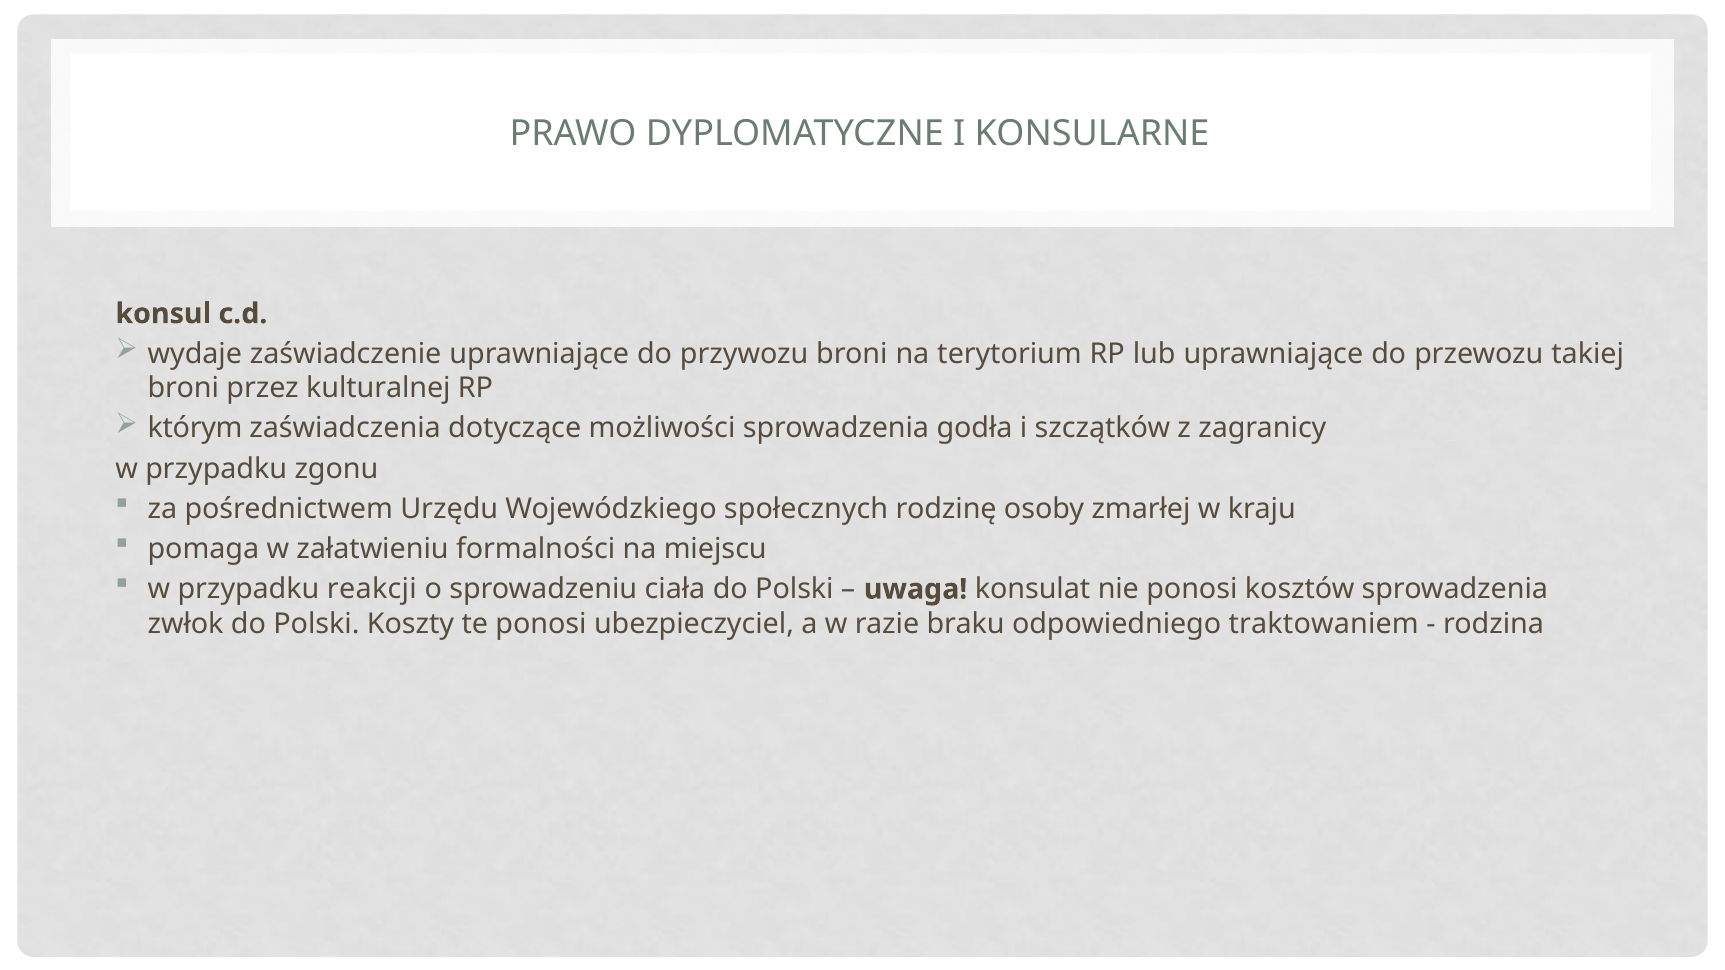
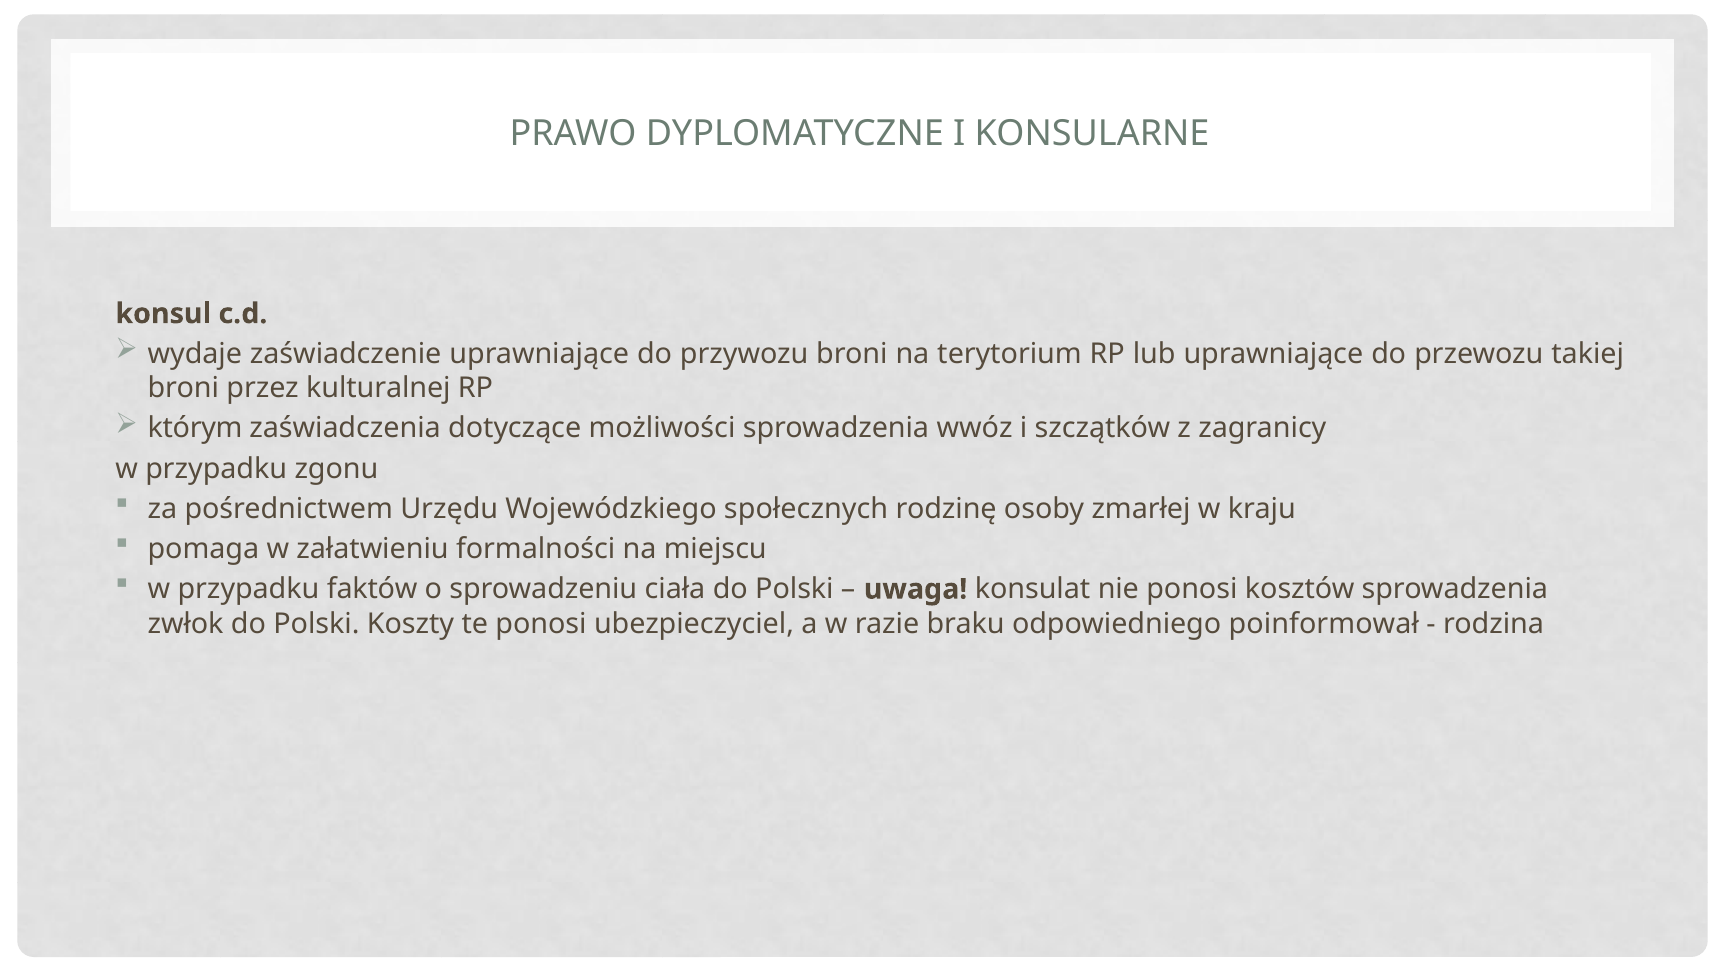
godła: godła -> wwóz
reakcji: reakcji -> faktów
traktowaniem: traktowaniem -> poinformował
